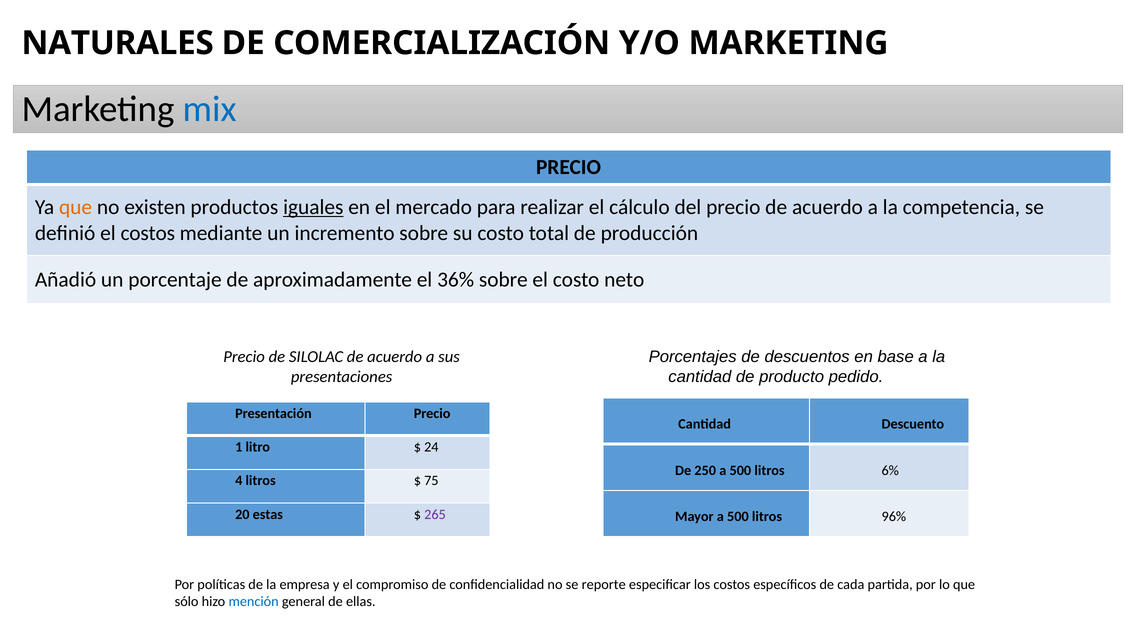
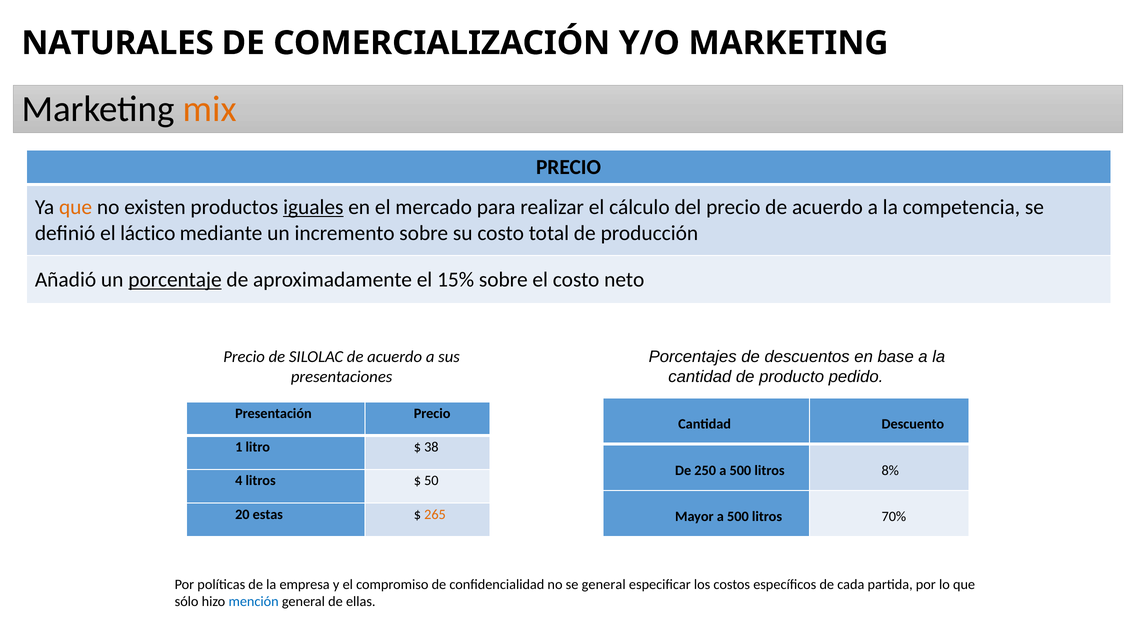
mix colour: blue -> orange
el costos: costos -> láctico
porcentaje underline: none -> present
36%: 36% -> 15%
24: 24 -> 38
6%: 6% -> 8%
75: 75 -> 50
265 colour: purple -> orange
96%: 96% -> 70%
se reporte: reporte -> general
